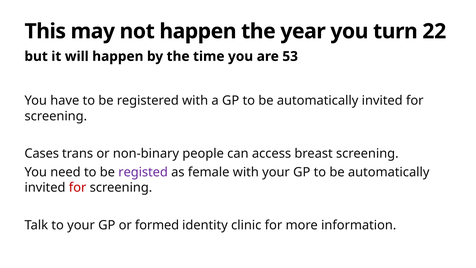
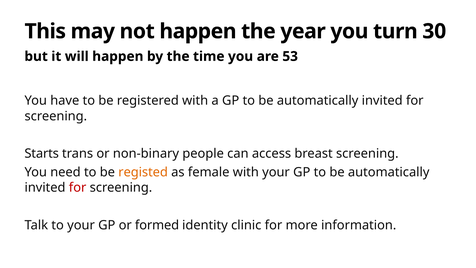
22: 22 -> 30
Cases: Cases -> Starts
registed colour: purple -> orange
